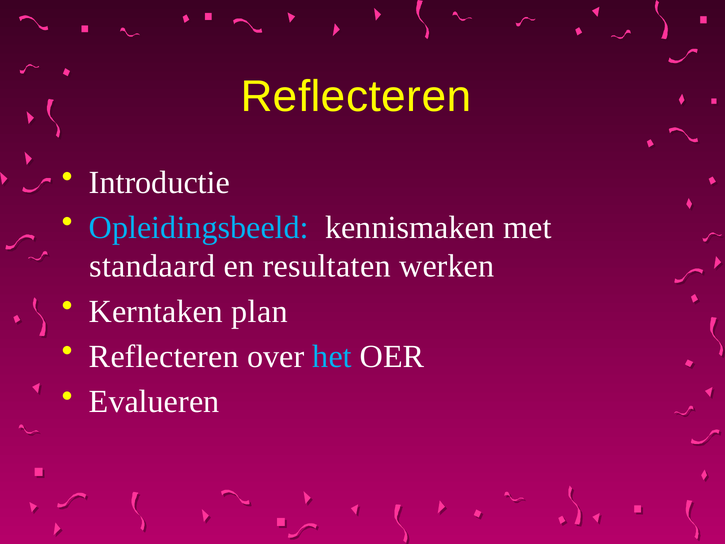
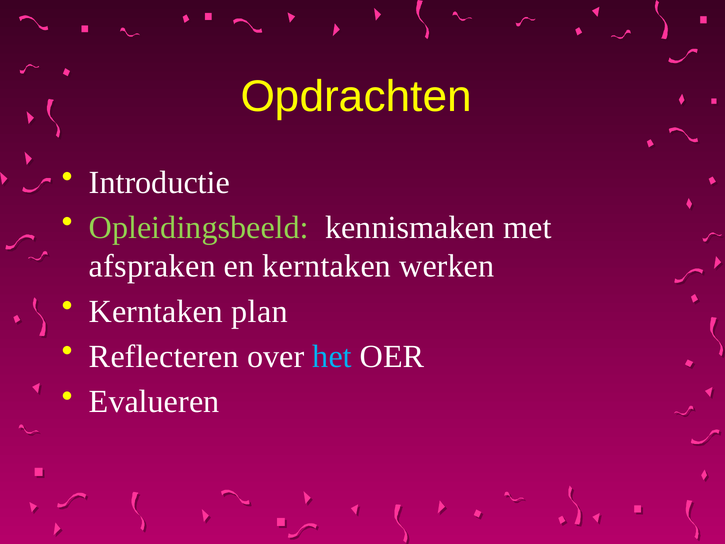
Reflecteren at (356, 97): Reflecteren -> Opdrachten
Opleidingsbeeld colour: light blue -> light green
standaard: standaard -> afspraken
en resultaten: resultaten -> kerntaken
